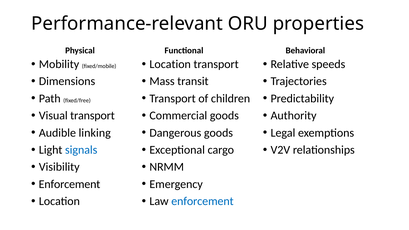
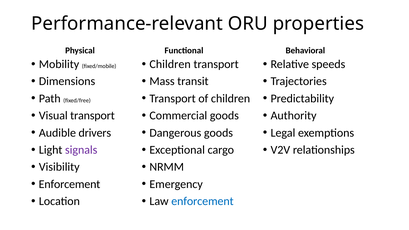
Location at (170, 64): Location -> Children
linking: linking -> drivers
signals colour: blue -> purple
